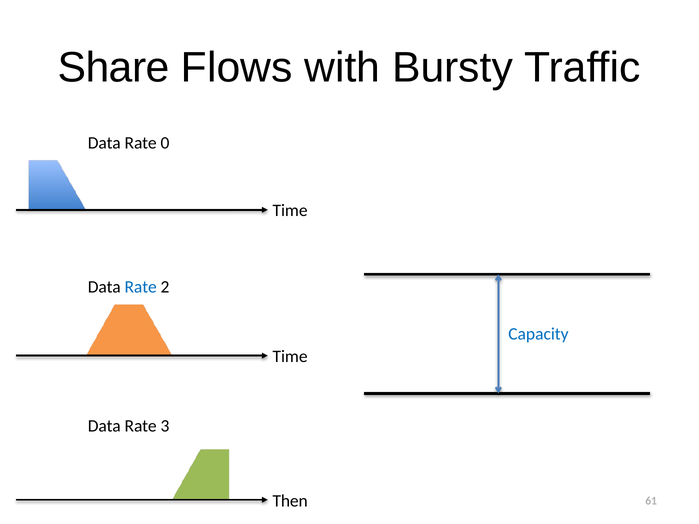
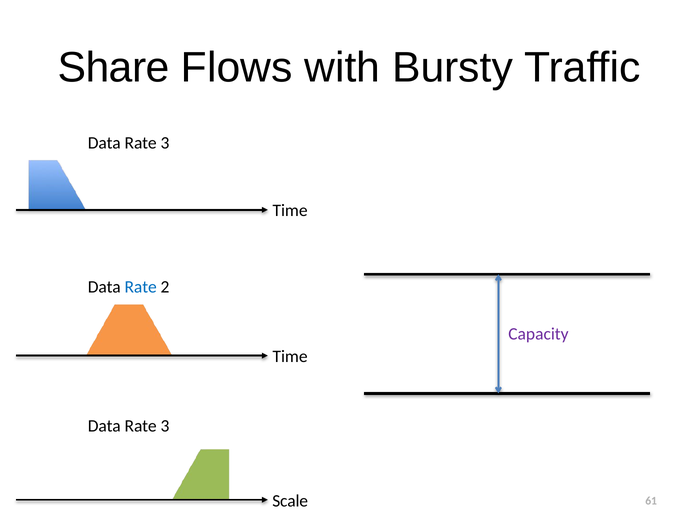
0 at (165, 143): 0 -> 3
Capacity colour: blue -> purple
Then: Then -> Scale
